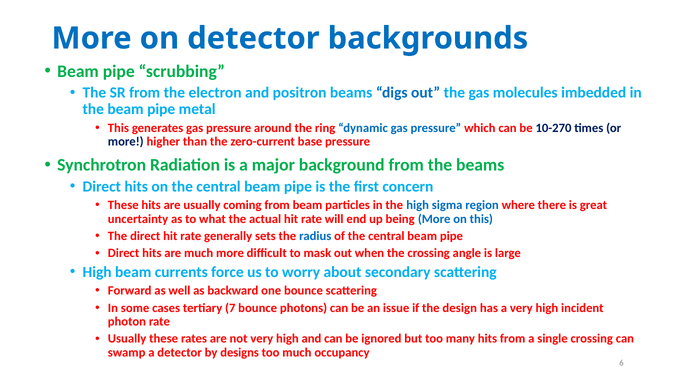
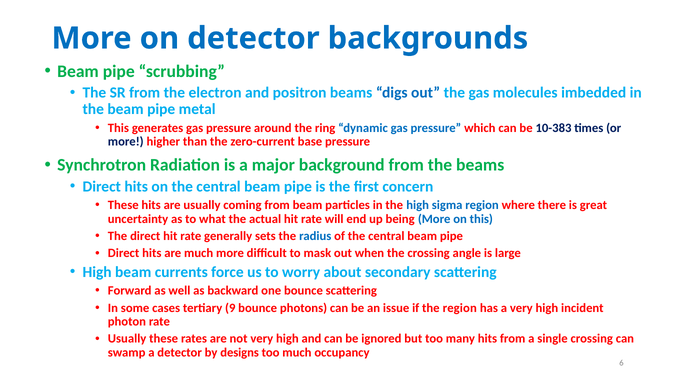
10-270: 10-270 -> 10-383
7: 7 -> 9
the design: design -> region
